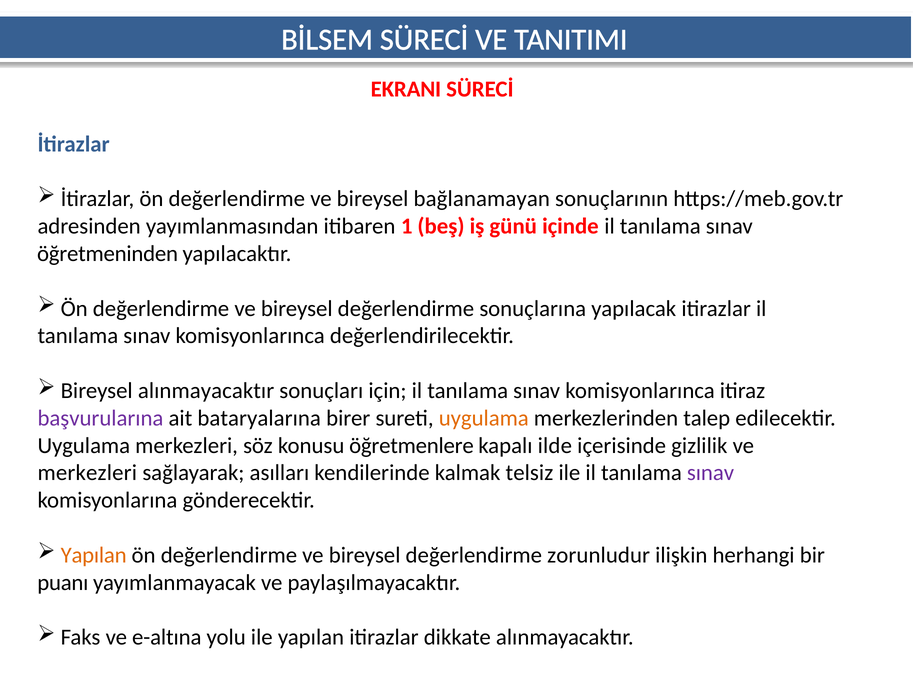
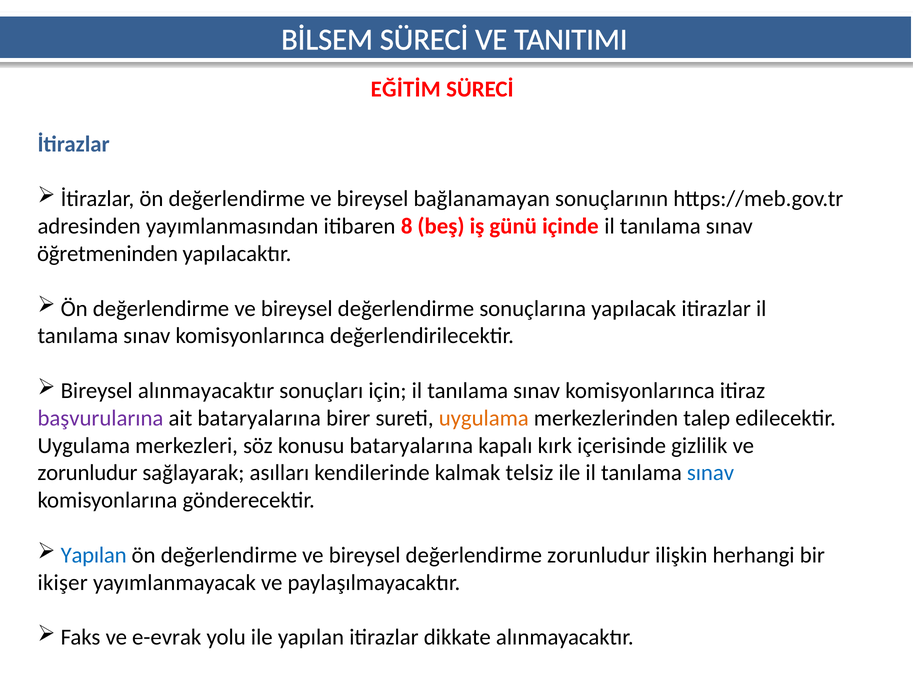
EKRANI: EKRANI -> EĞİTİM
1: 1 -> 8
konusu öğretmenlere: öğretmenlere -> bataryalarına
ilde: ilde -> kırk
merkezleri at (87, 473): merkezleri -> zorunludur
sınav at (710, 473) colour: purple -> blue
Yapılan at (94, 555) colour: orange -> blue
puanı: puanı -> ikişer
e-altına: e-altına -> e-evrak
